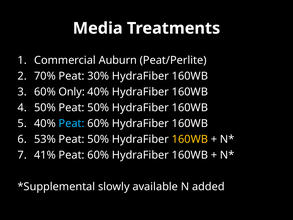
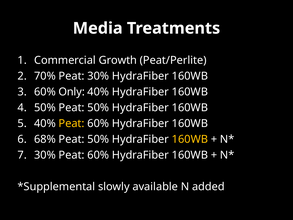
Auburn: Auburn -> Growth
Peat at (72, 123) colour: light blue -> yellow
53%: 53% -> 68%
41% at (45, 155): 41% -> 30%
